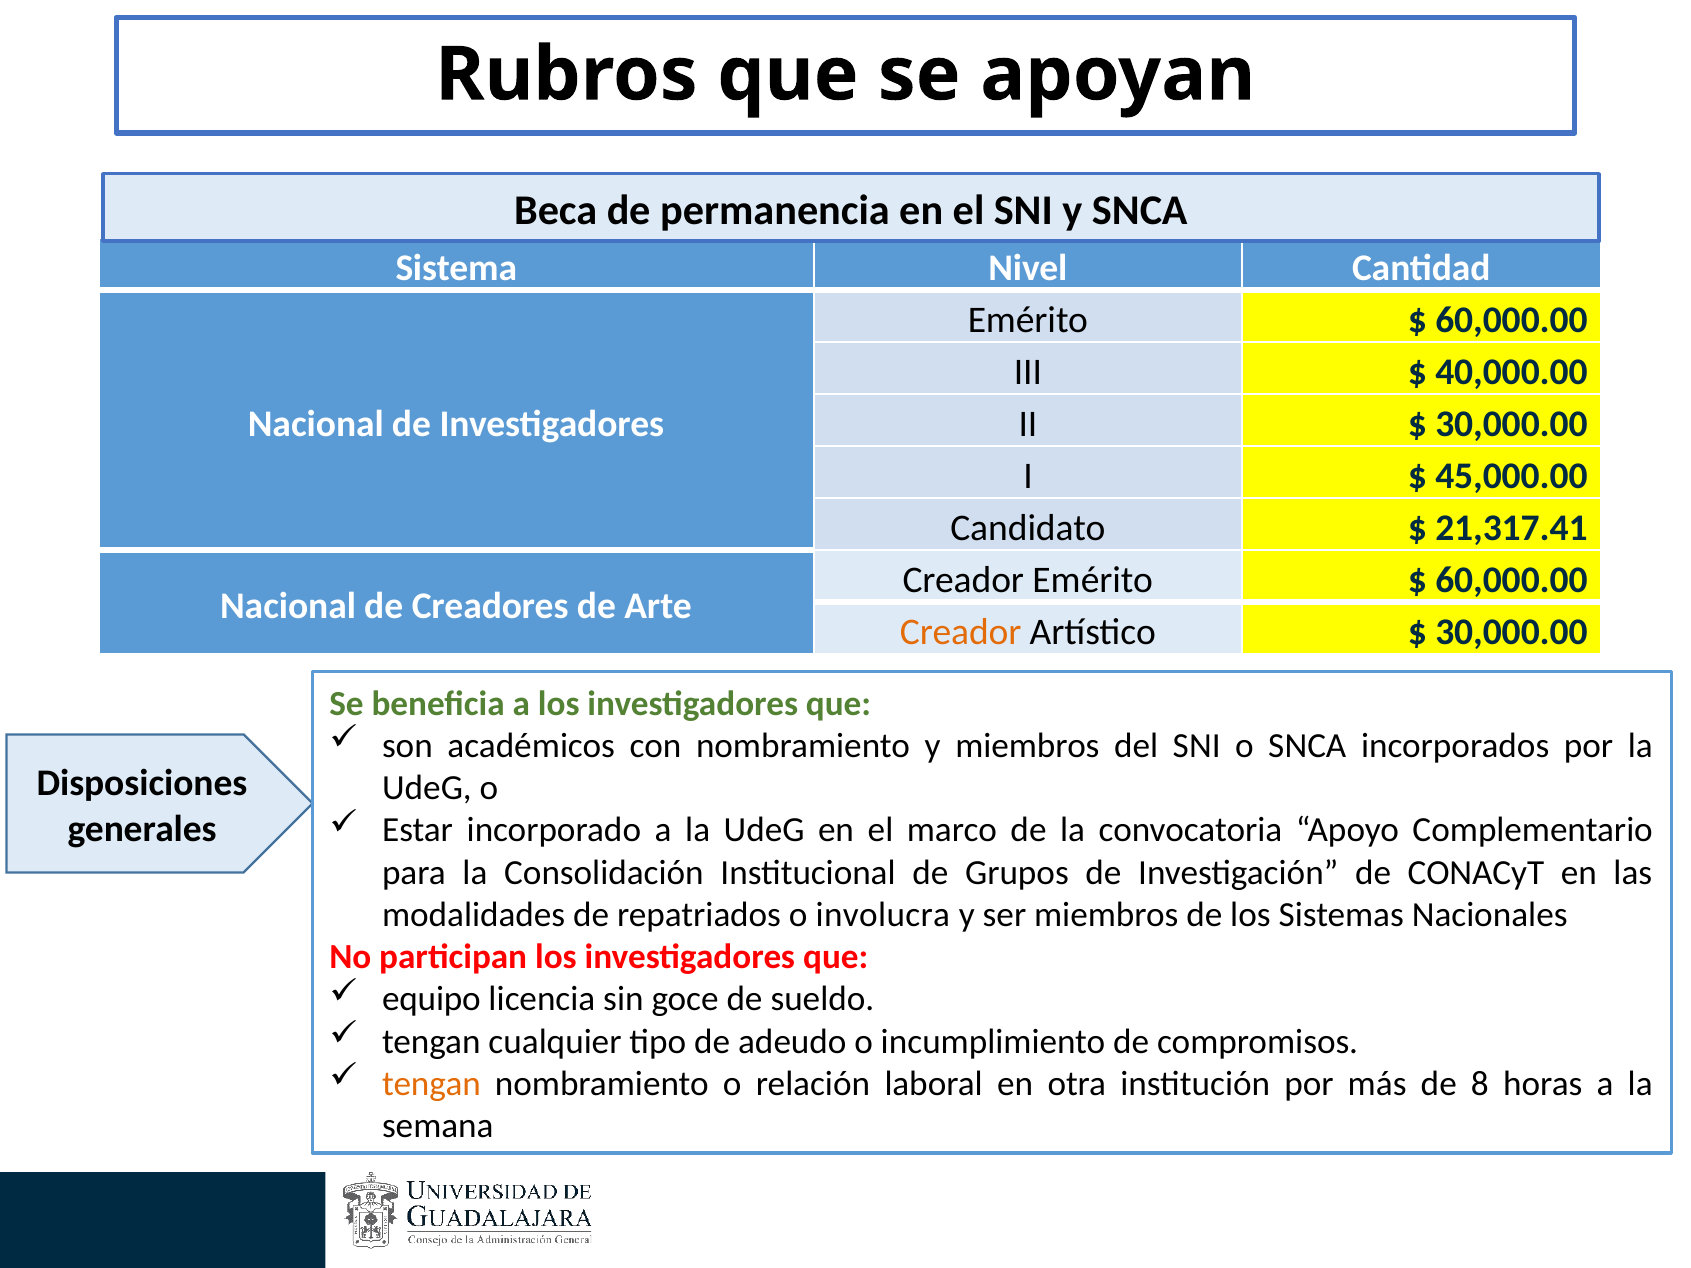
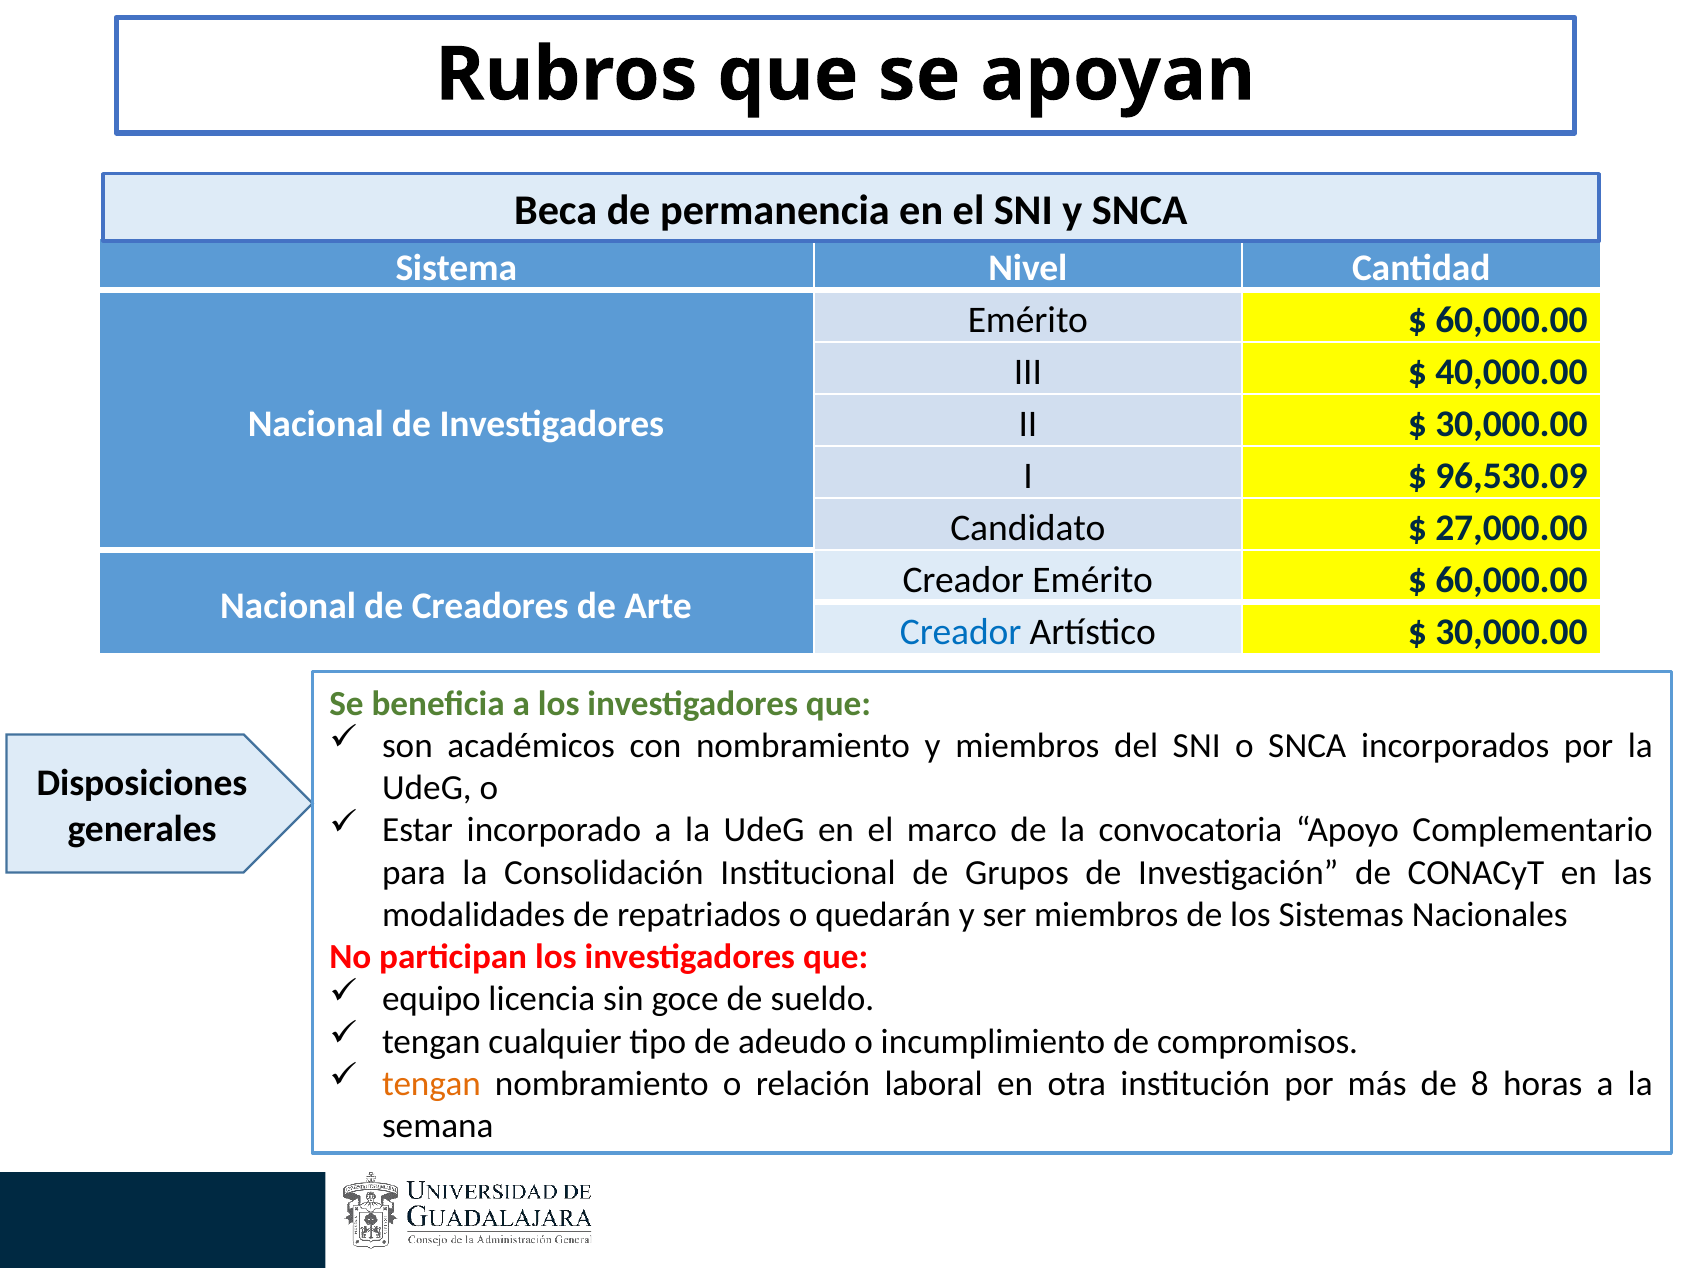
45,000.00: 45,000.00 -> 96,530.09
21,317.41: 21,317.41 -> 27,000.00
Creador at (961, 632) colour: orange -> blue
involucra: involucra -> quedarán
